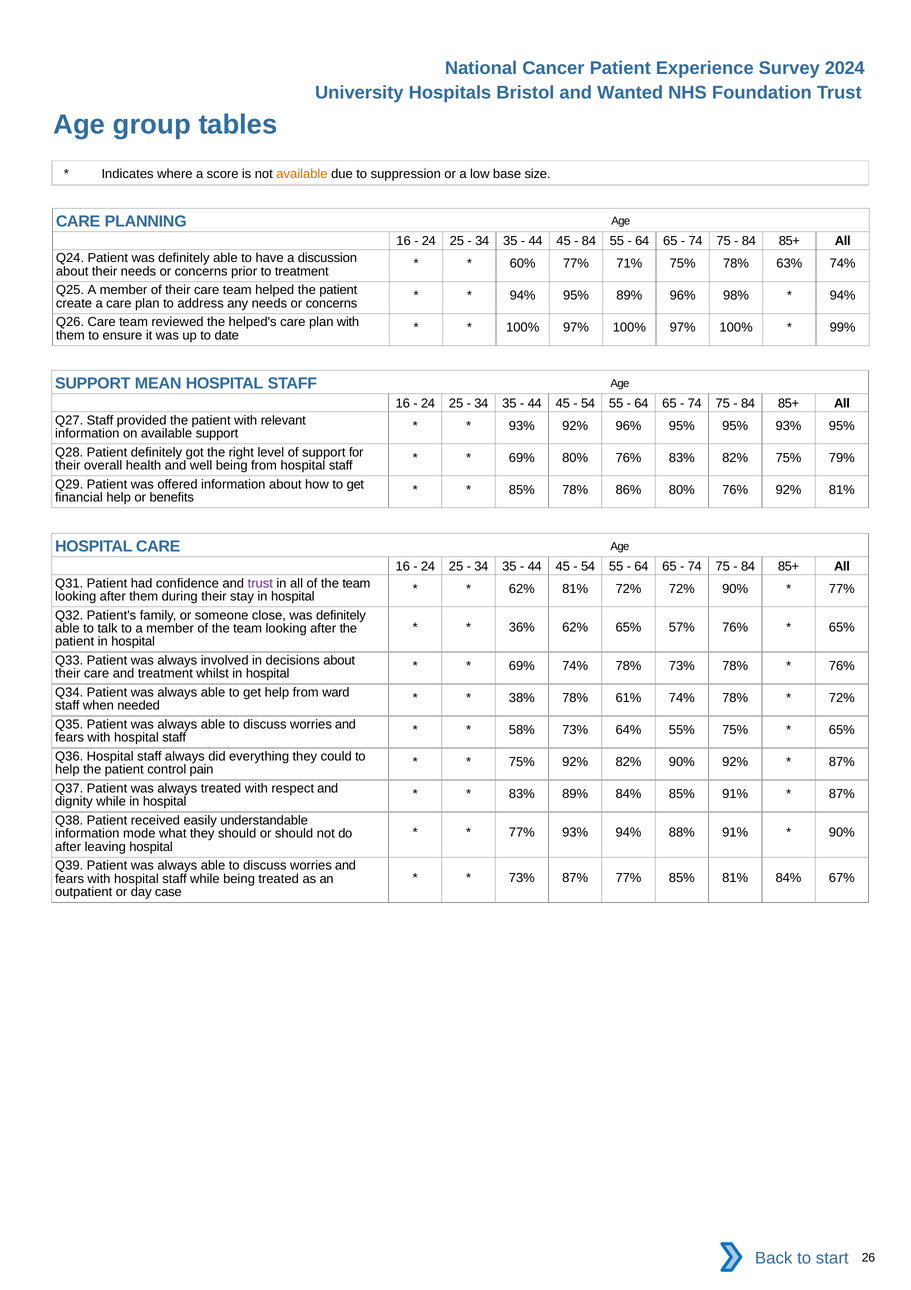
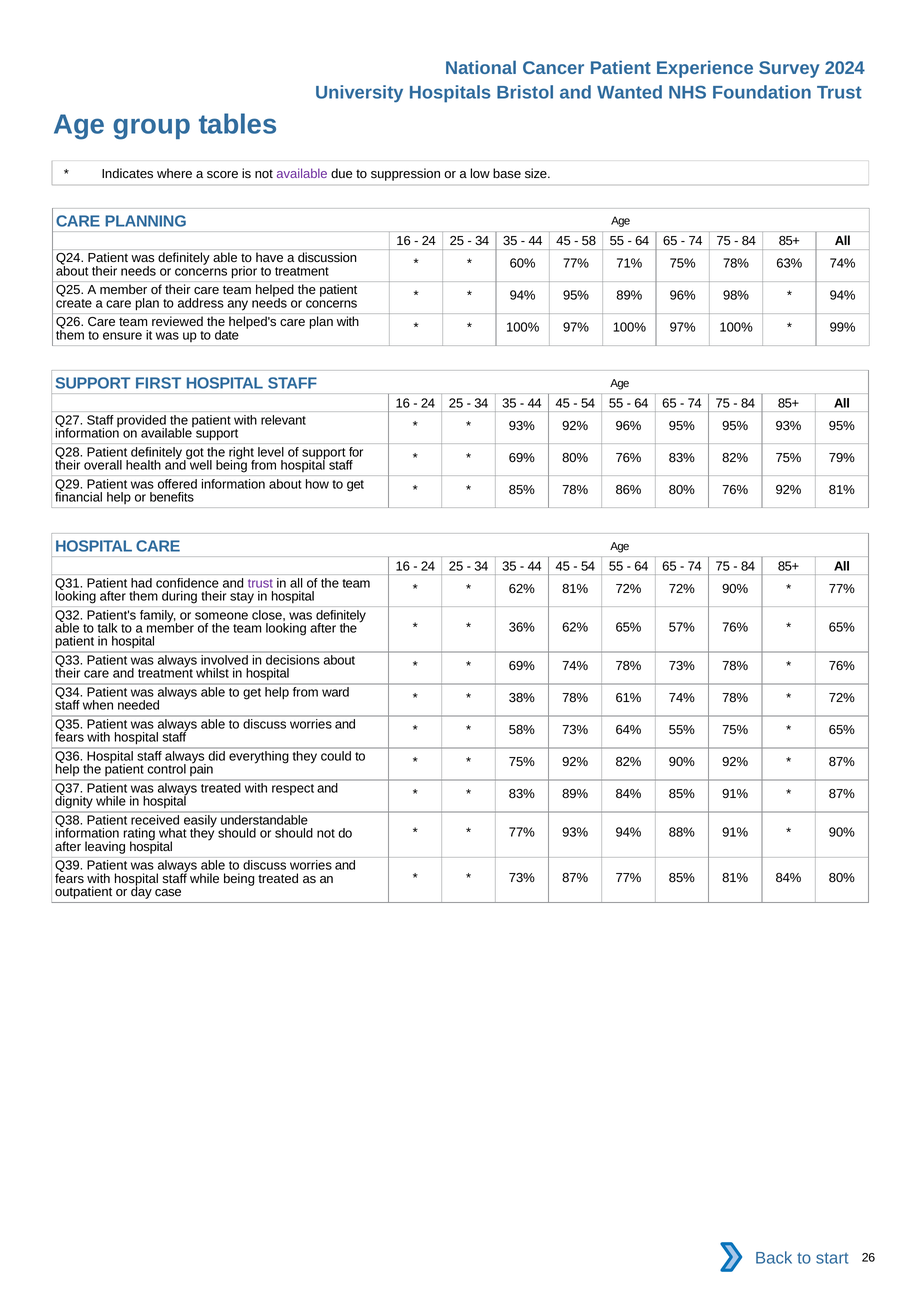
available at (302, 174) colour: orange -> purple
84 at (589, 241): 84 -> 58
MEAN: MEAN -> FIRST
mode: mode -> rating
84% 67%: 67% -> 80%
